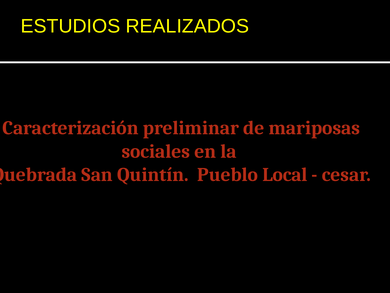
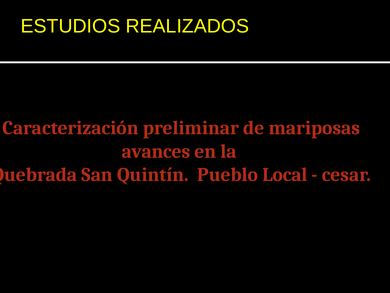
sociales: sociales -> avances
